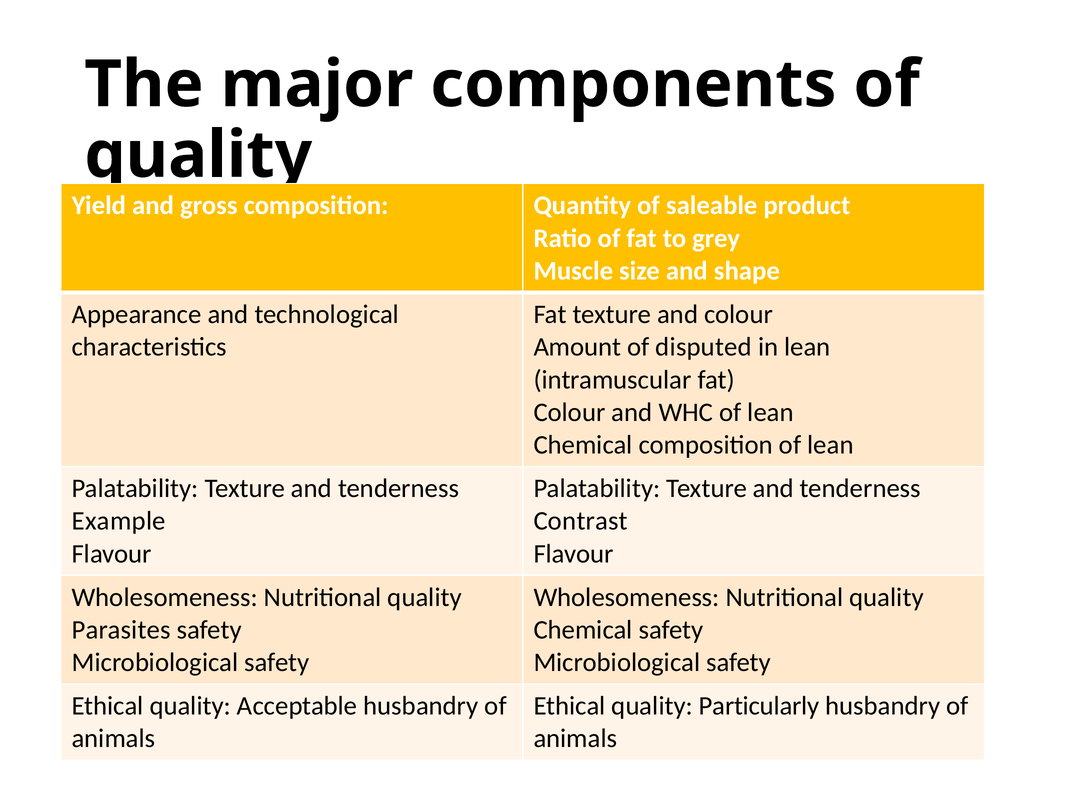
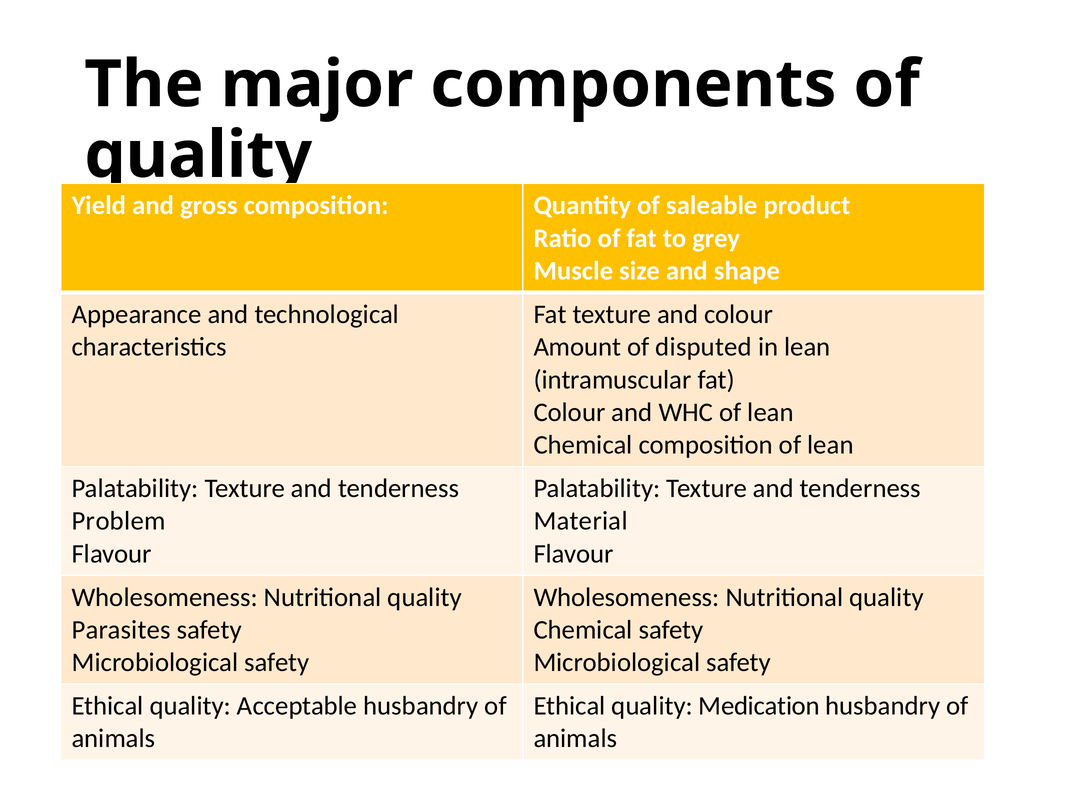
Example: Example -> Problem
Contrast: Contrast -> Material
Particularly: Particularly -> Medication
